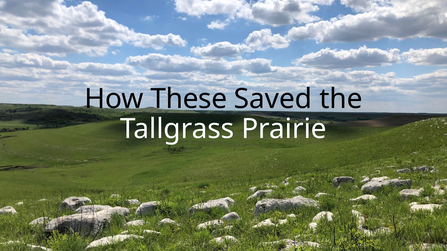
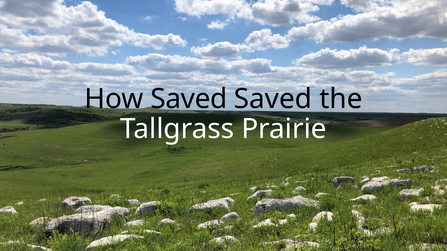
How These: These -> Saved
